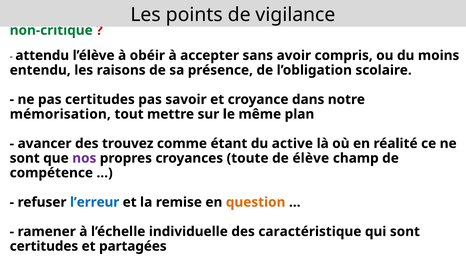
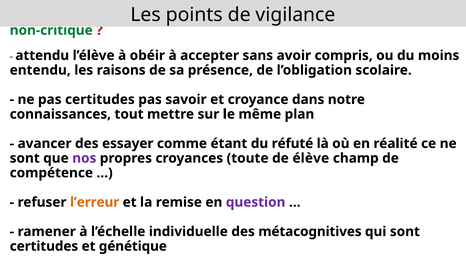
mémorisation: mémorisation -> connaissances
trouvez: trouvez -> essayer
active: active -> réfuté
l’erreur colour: blue -> orange
question colour: orange -> purple
caractéristique: caractéristique -> métacognitives
partagées: partagées -> génétique
